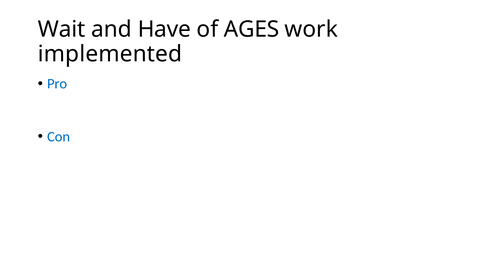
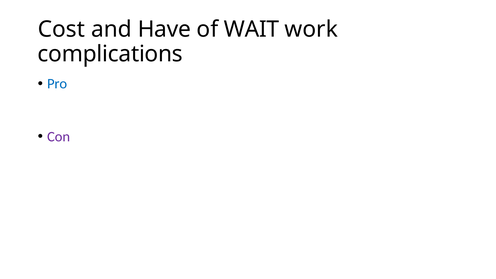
Wait: Wait -> Cost
AGES: AGES -> WAIT
implemented: implemented -> complications
Con colour: blue -> purple
